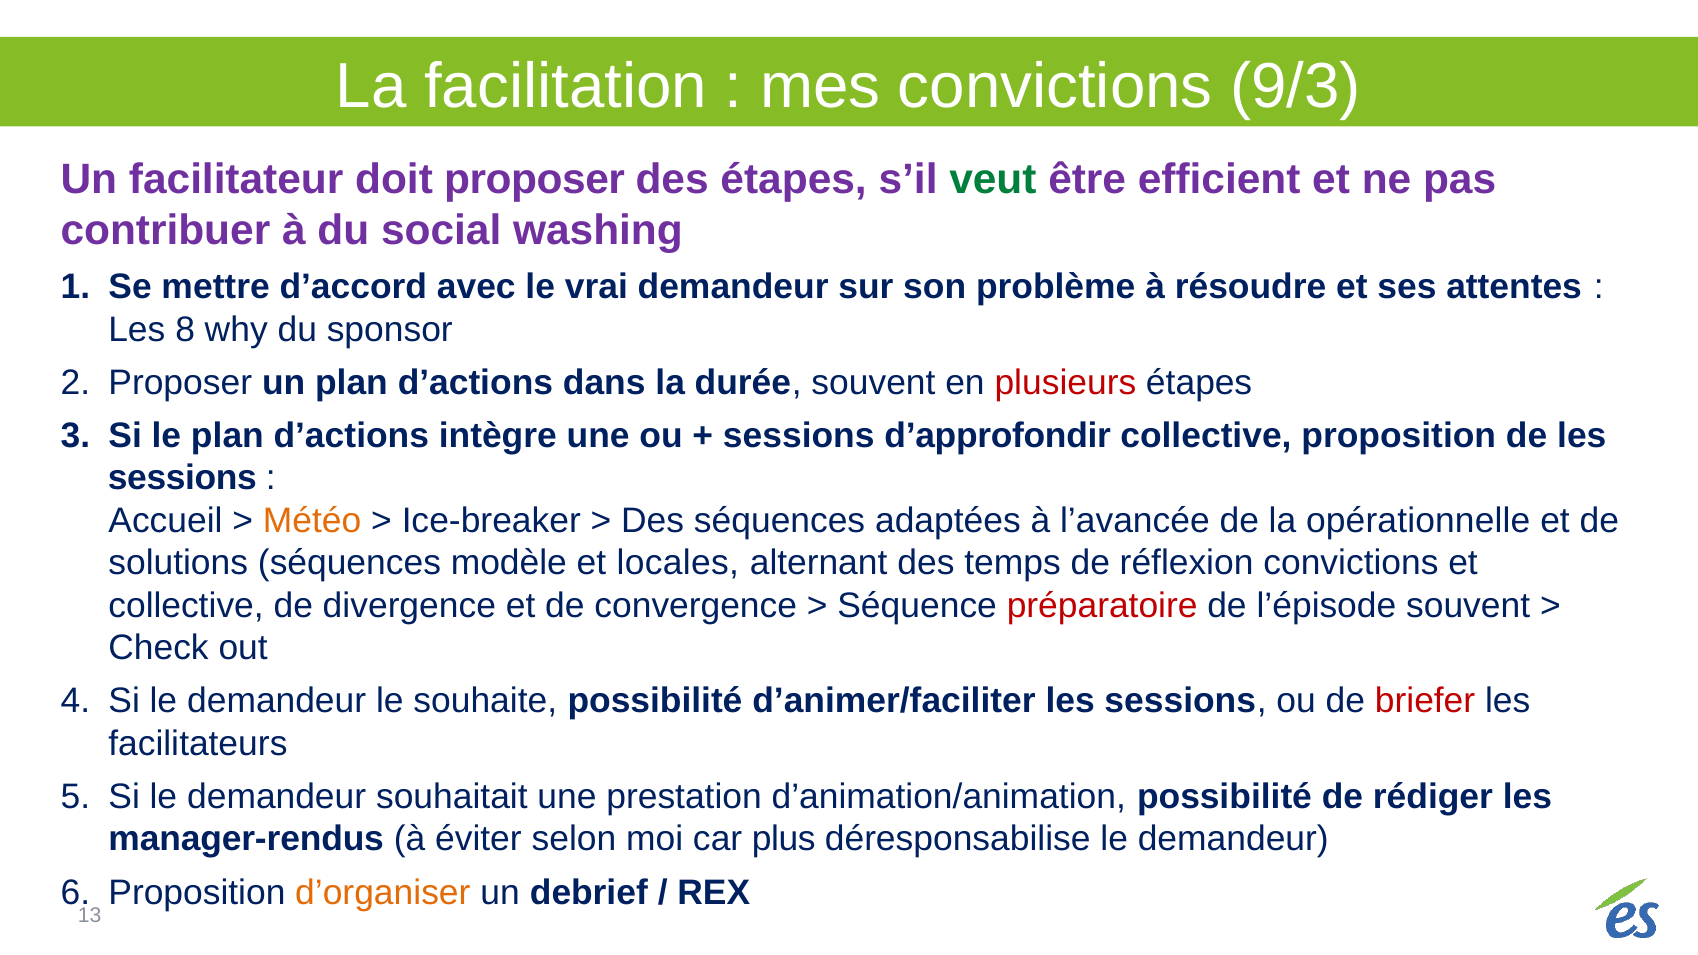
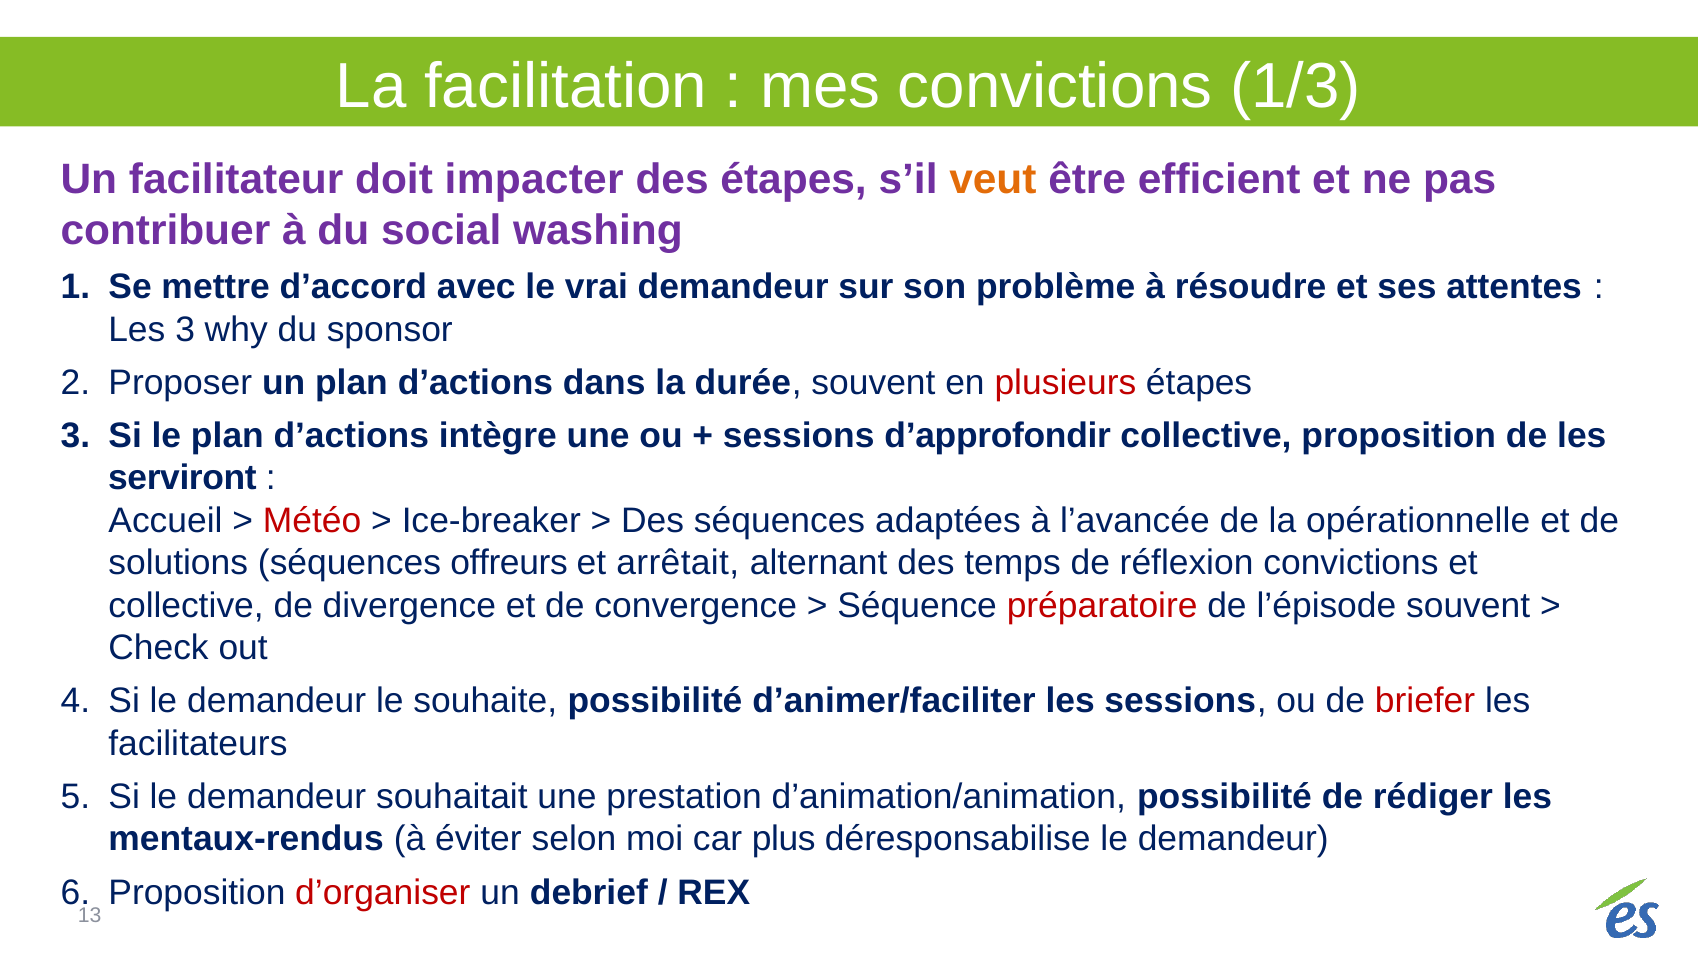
9/3: 9/3 -> 1/3
doit proposer: proposer -> impacter
veut colour: green -> orange
Les 8: 8 -> 3
sessions at (182, 478): sessions -> serviront
Météo colour: orange -> red
modèle: modèle -> offreurs
locales: locales -> arrêtait
manager-rendus: manager-rendus -> mentaux-rendus
d’organiser colour: orange -> red
